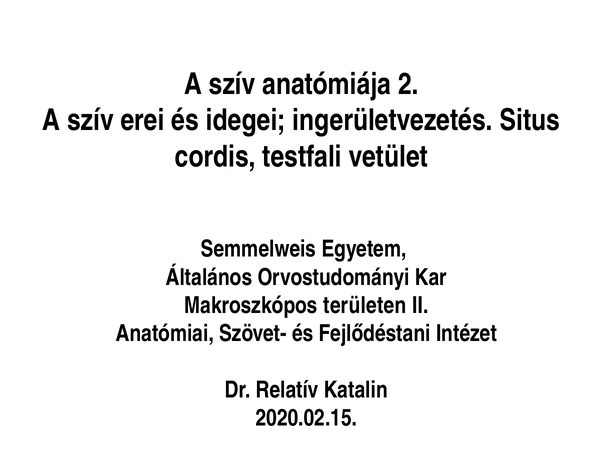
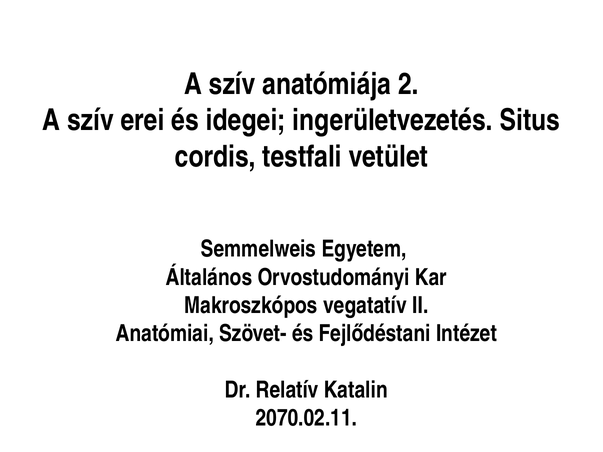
területen: területen -> vegatatív
2020.02.15: 2020.02.15 -> 2070.02.11
